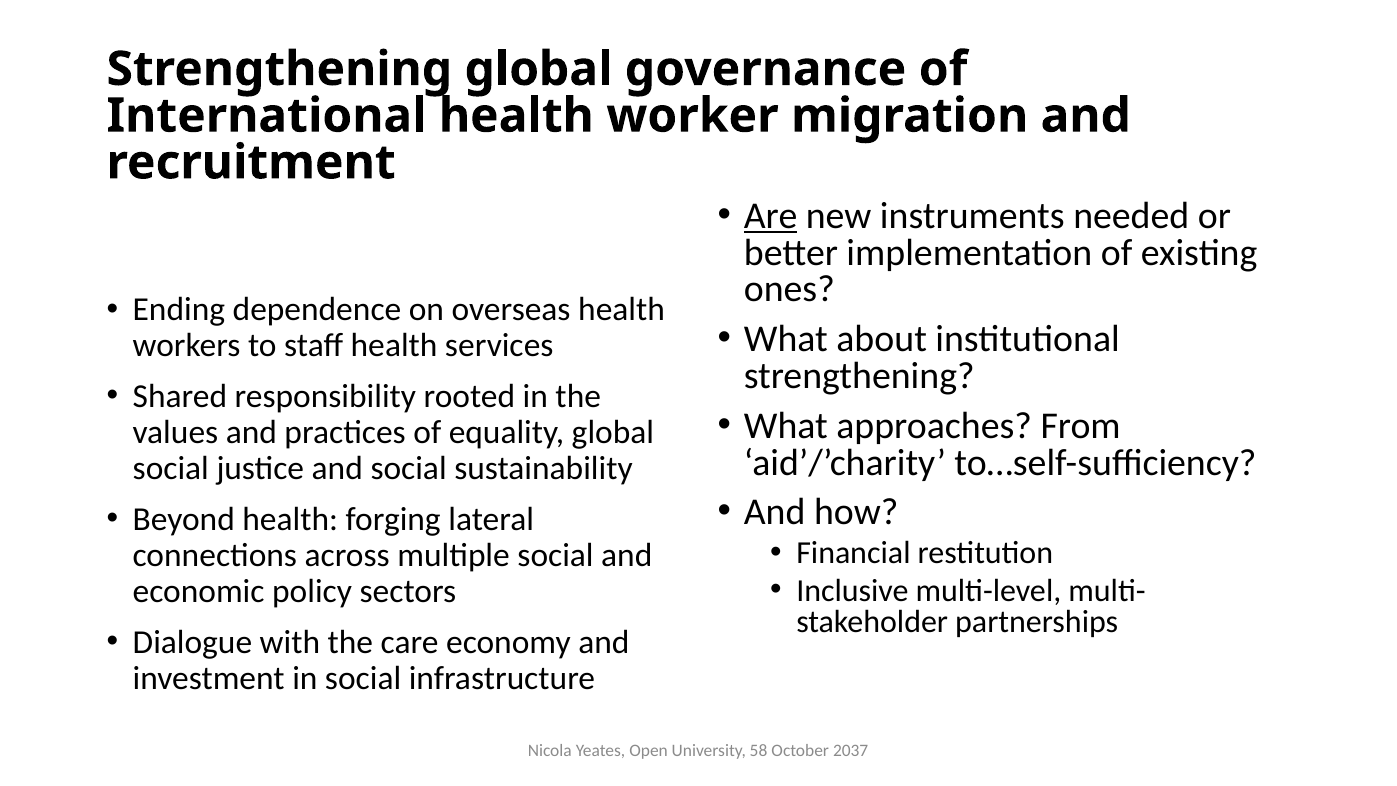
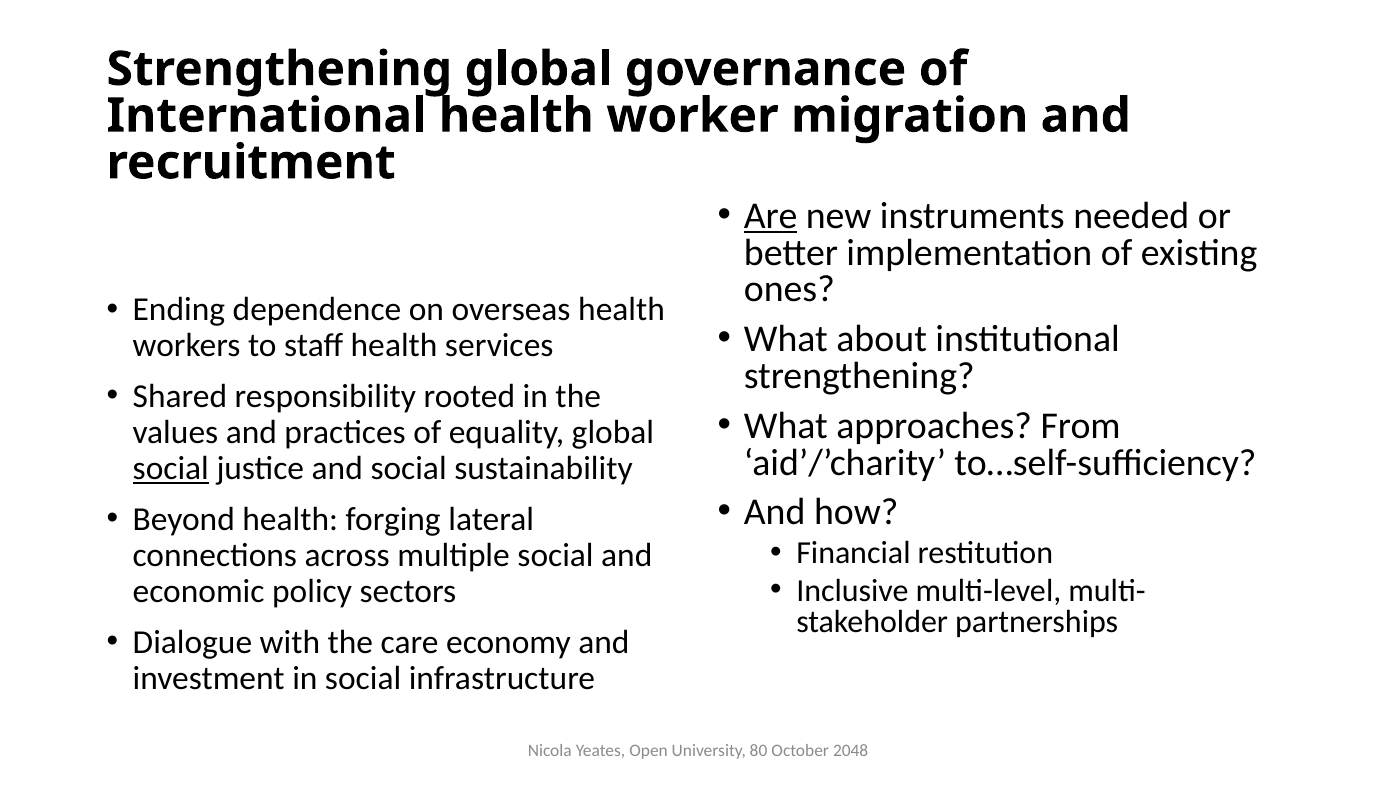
social at (171, 469) underline: none -> present
58: 58 -> 80
2037: 2037 -> 2048
